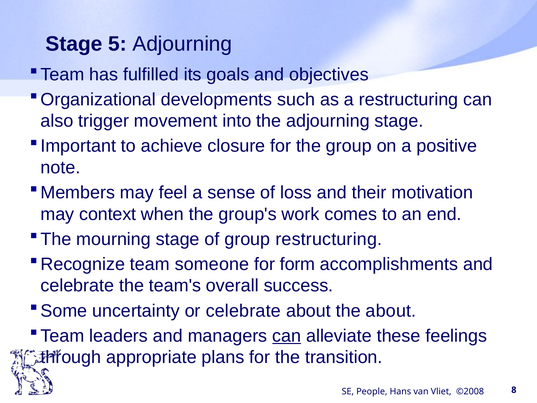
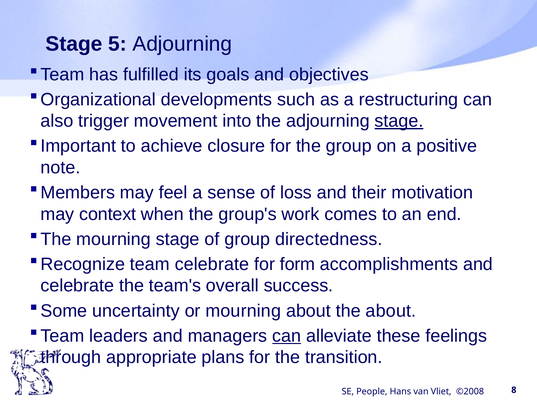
stage at (399, 121) underline: none -> present
group restructuring: restructuring -> directedness
team someone: someone -> celebrate
or celebrate: celebrate -> mourning
